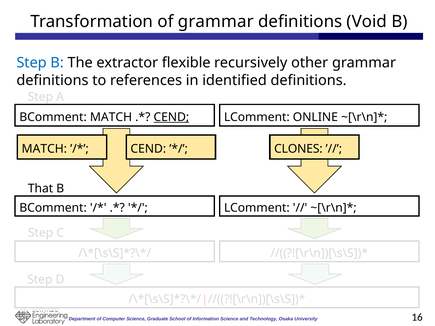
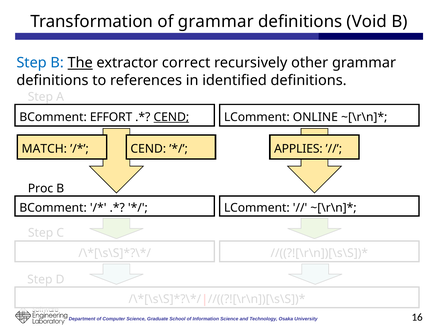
The underline: none -> present
flexible: flexible -> correct
BComment MATCH: MATCH -> EFFORT
CLONES: CLONES -> APPLIES
That: That -> Proc
